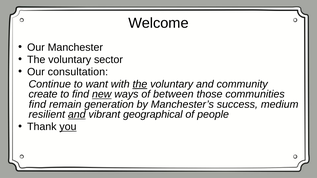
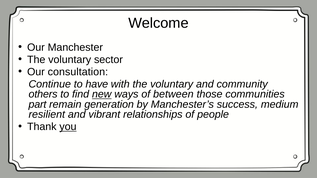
want: want -> have
the at (140, 84) underline: present -> none
create: create -> others
find at (37, 105): find -> part
and at (77, 115) underline: present -> none
geographical: geographical -> relationships
